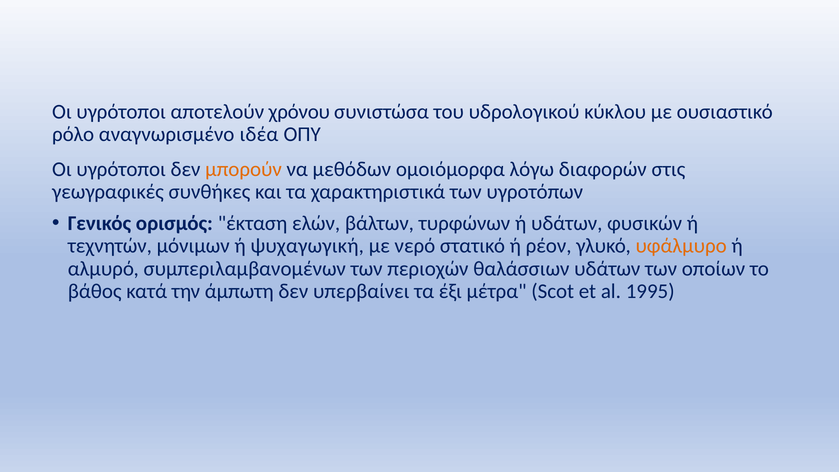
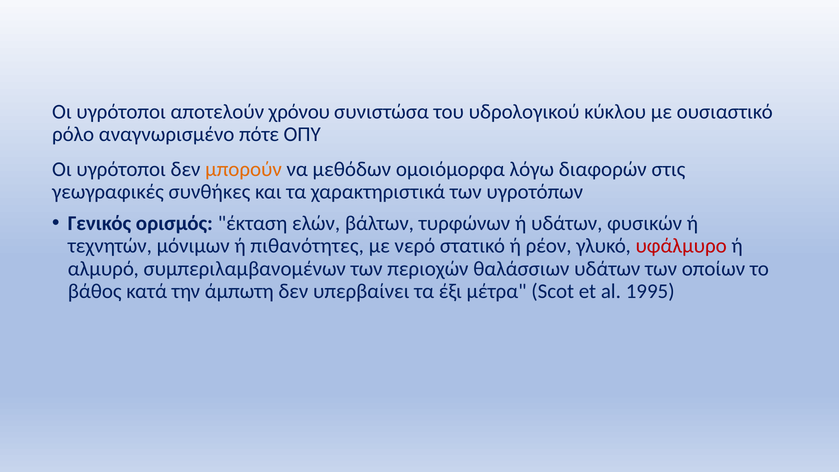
ιδέα: ιδέα -> πότε
ψυχαγωγική: ψυχαγωγική -> πιθανότητες
υφάλμυρο colour: orange -> red
